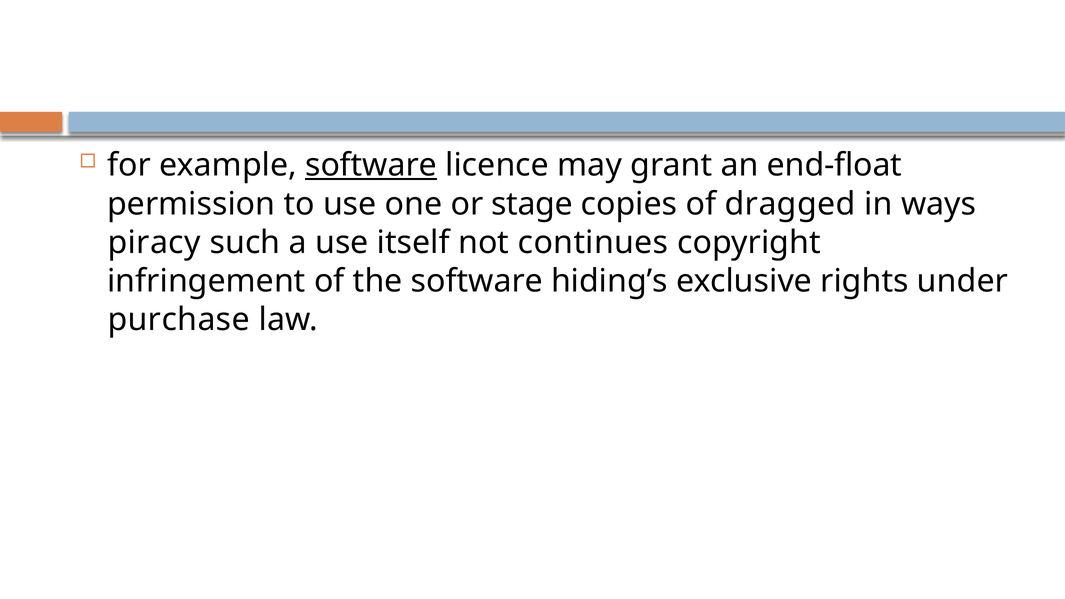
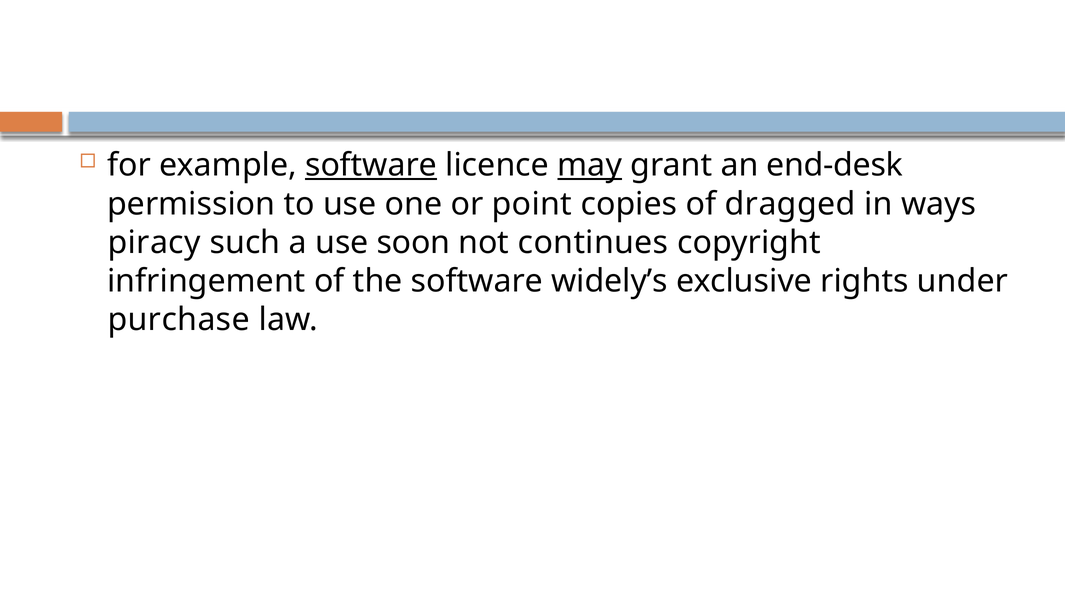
may underline: none -> present
end-float: end-float -> end-desk
stage: stage -> point
itself: itself -> soon
hiding’s: hiding’s -> widely’s
